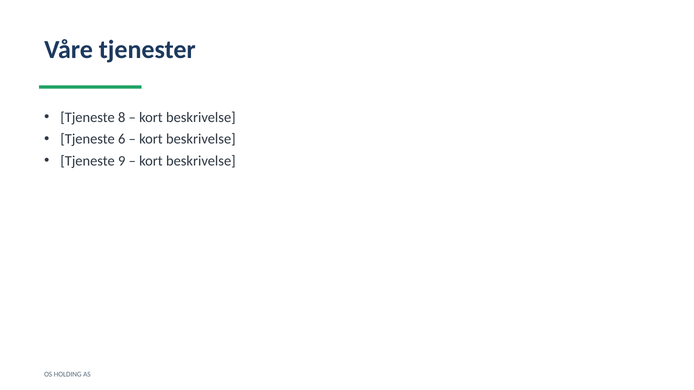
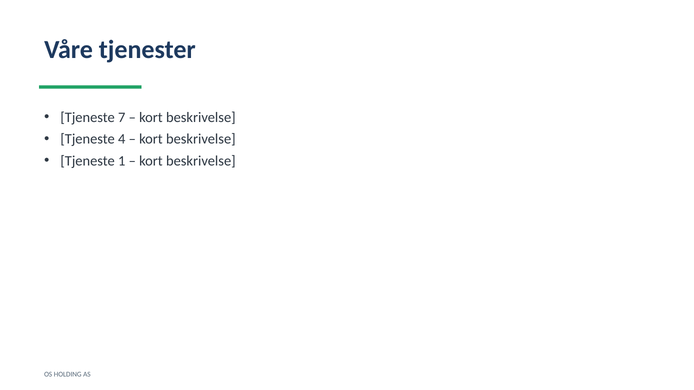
8: 8 -> 7
6: 6 -> 4
9: 9 -> 1
